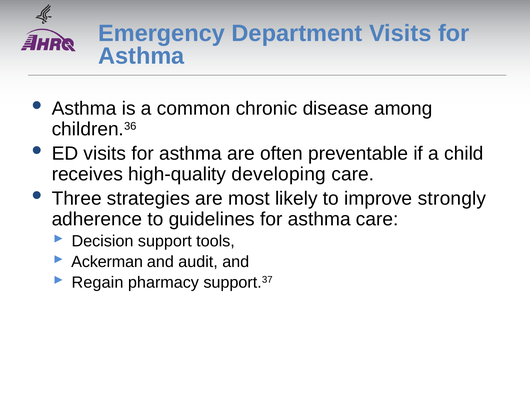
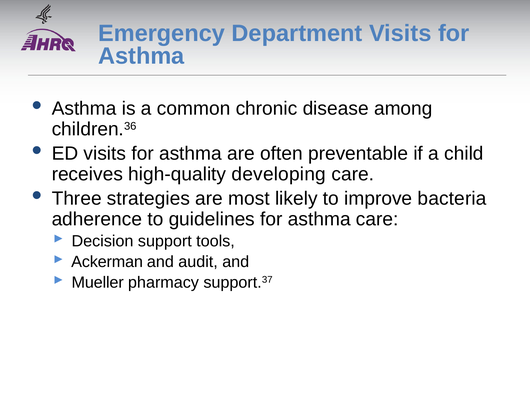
strongly: strongly -> bacteria
Regain: Regain -> Mueller
